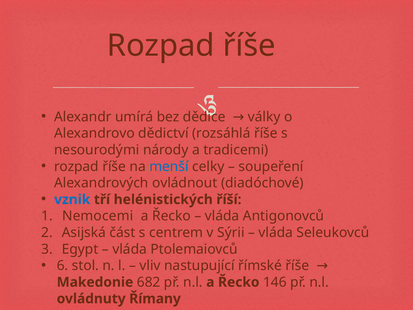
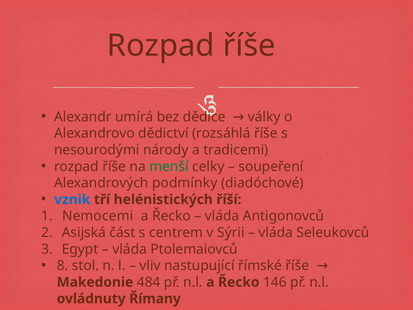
menší colour: blue -> green
ovládnout: ovládnout -> podmínky
6: 6 -> 8
682: 682 -> 484
